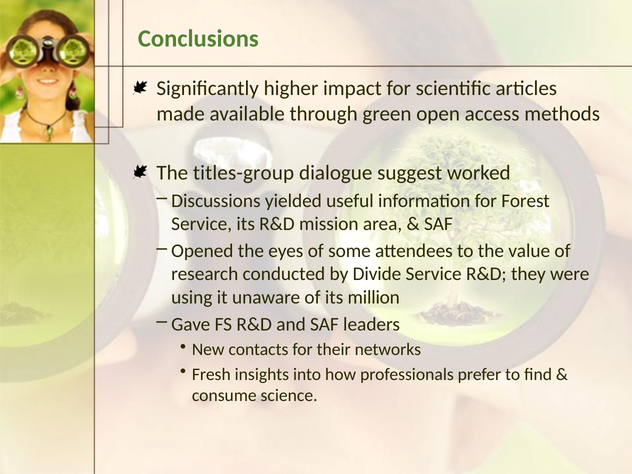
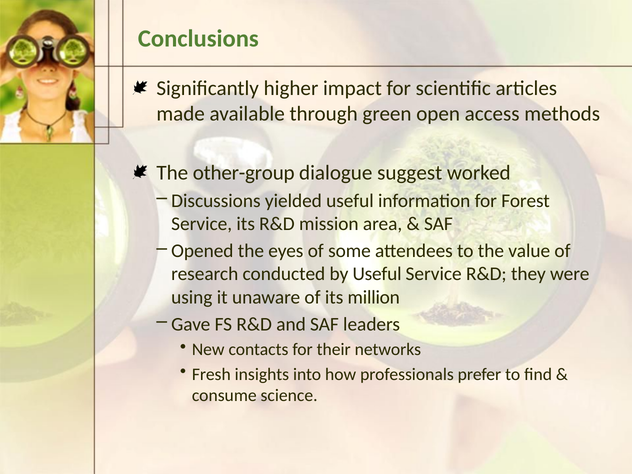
titles-group: titles-group -> other-group
by Divide: Divide -> Useful
